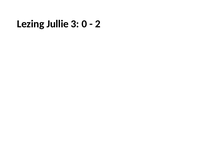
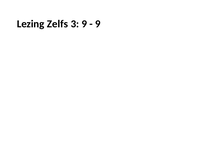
Jullie: Jullie -> Zelfs
3 0: 0 -> 9
2 at (98, 24): 2 -> 9
